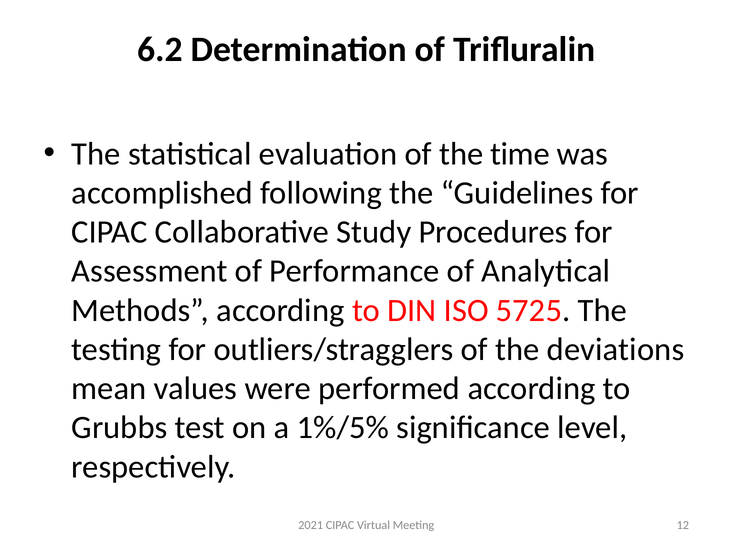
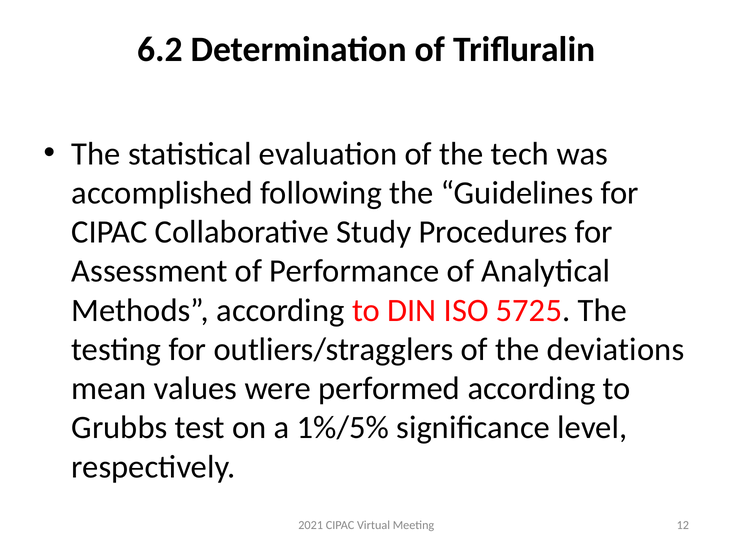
time: time -> tech
